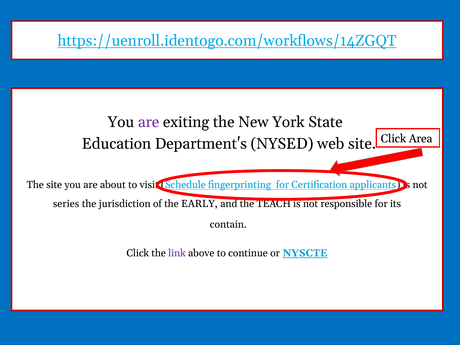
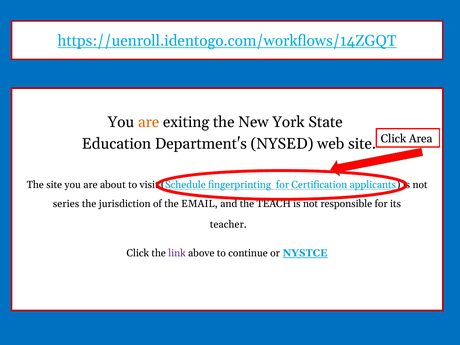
are at (149, 122) colour: purple -> orange
EARLY: EARLY -> EMAIL
contain: contain -> teacher
NYSCTE: NYSCTE -> NYSTCE
